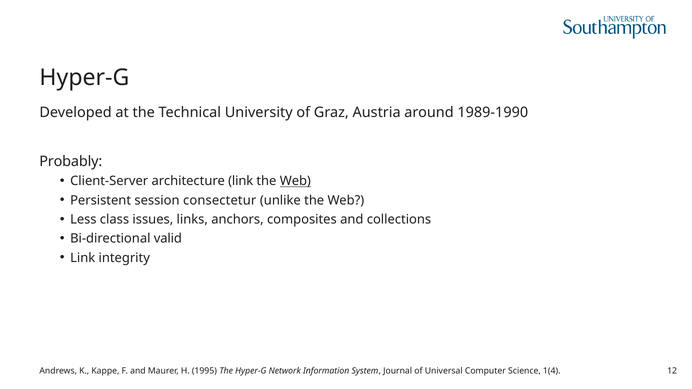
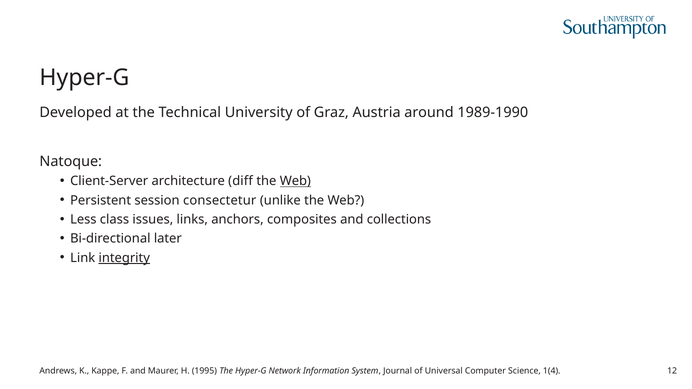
Probably: Probably -> Natoque
architecture link: link -> diff
valid: valid -> later
integrity underline: none -> present
